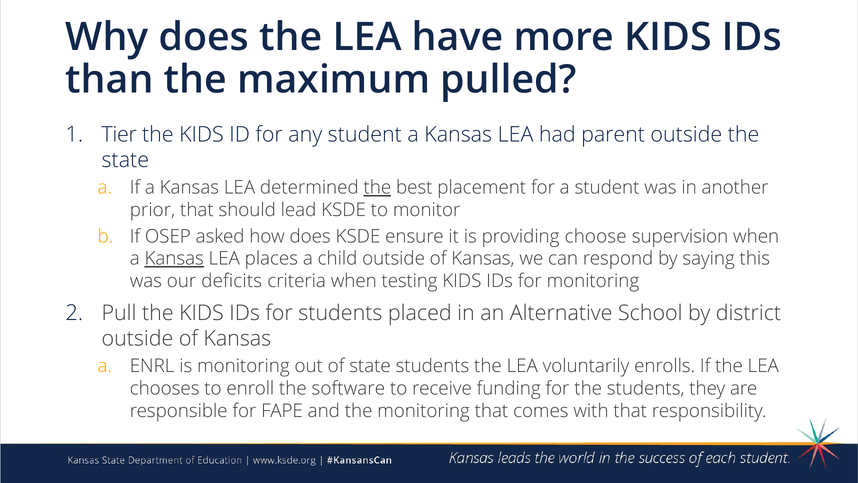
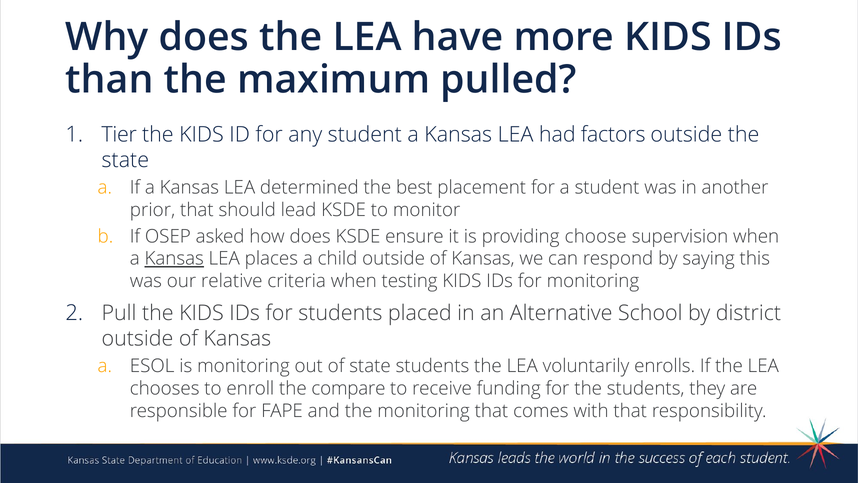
parent: parent -> factors
the at (377, 188) underline: present -> none
deficits: deficits -> relative
ENRL: ENRL -> ESOL
software: software -> compare
